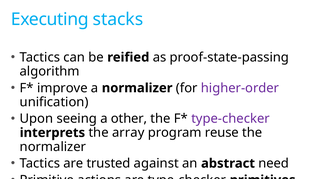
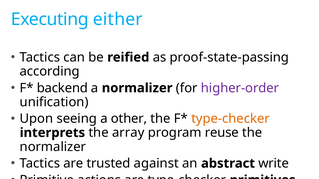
stacks: stacks -> either
algorithm: algorithm -> according
improve: improve -> backend
type-checker at (231, 119) colour: purple -> orange
need: need -> write
